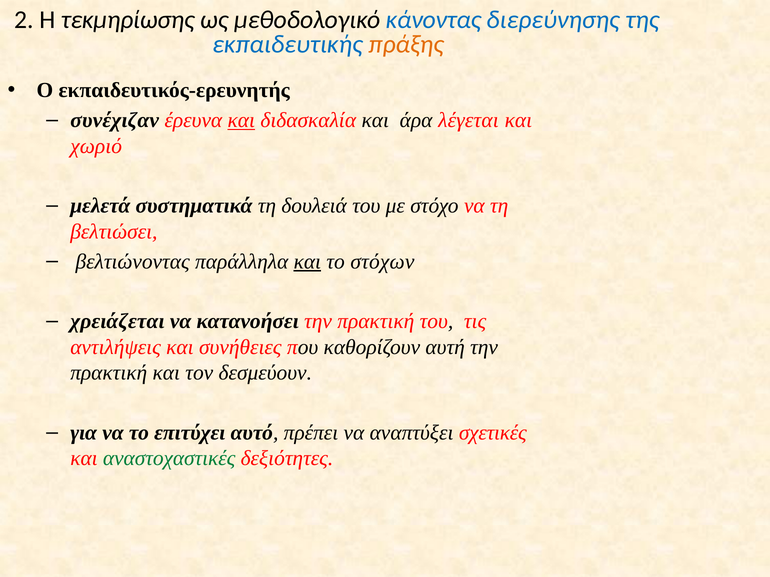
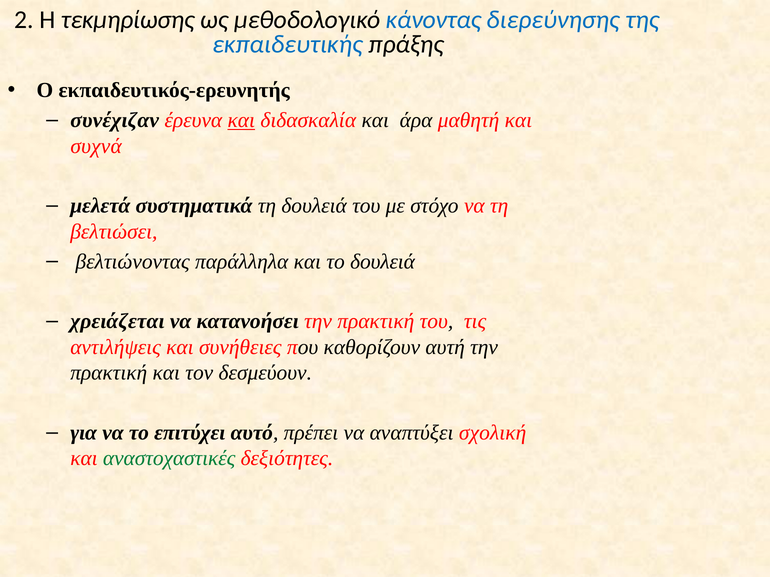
πράξης colour: orange -> black
λέγεται: λέγεται -> μαθητή
χωριό: χωριό -> συχνά
και at (307, 262) underline: present -> none
το στόχων: στόχων -> δουλειά
σχετικές: σχετικές -> σχολική
